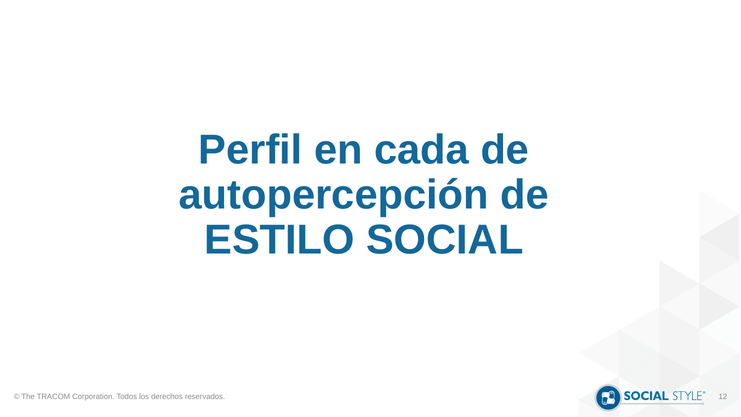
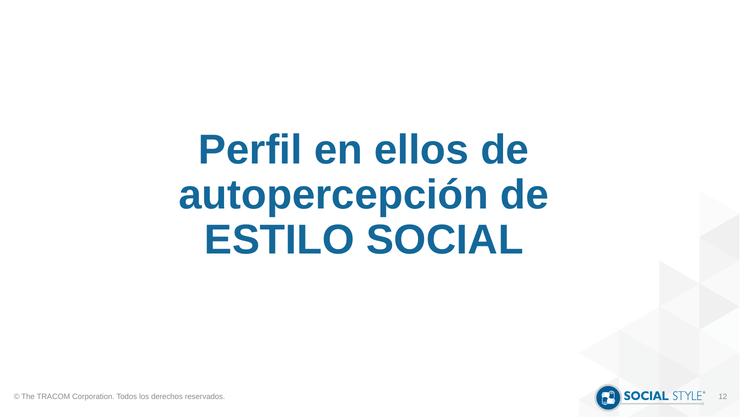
cada: cada -> ellos
